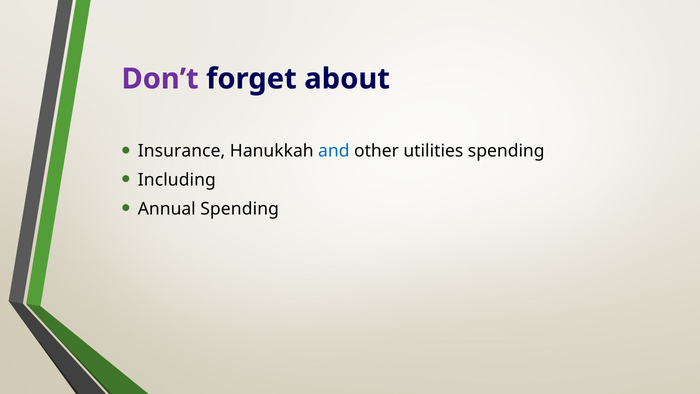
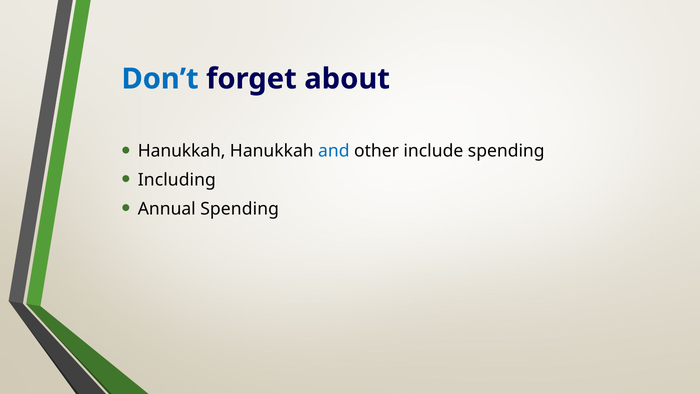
Don’t colour: purple -> blue
Insurance at (182, 151): Insurance -> Hanukkah
utilities: utilities -> include
